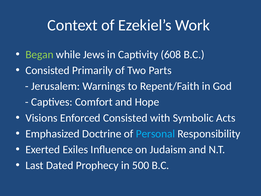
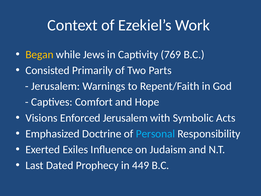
Began colour: light green -> yellow
608: 608 -> 769
Enforced Consisted: Consisted -> Jerusalem
500: 500 -> 449
